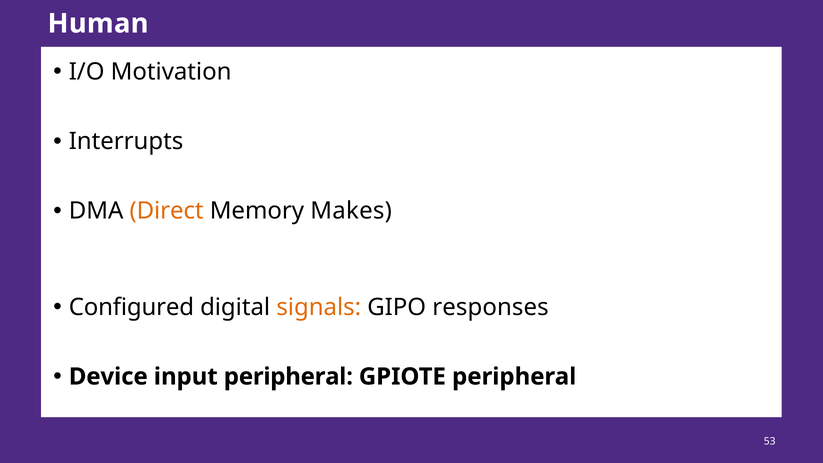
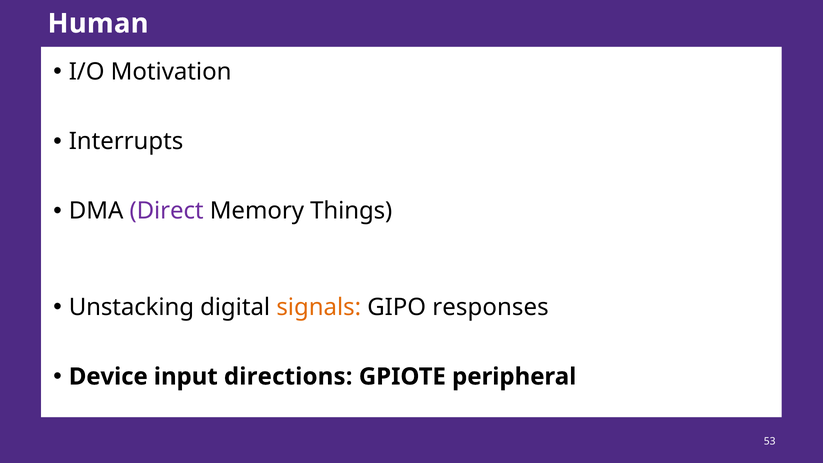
Direct colour: orange -> purple
Makes: Makes -> Things
Configured: Configured -> Unstacking
input peripheral: peripheral -> directions
